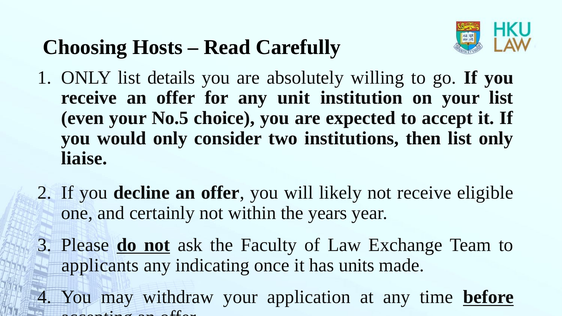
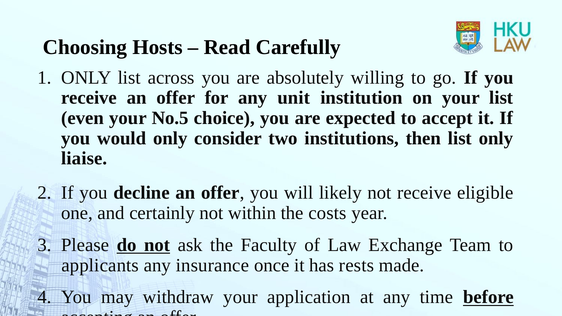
details: details -> across
years: years -> costs
indicating: indicating -> insurance
units: units -> rests
